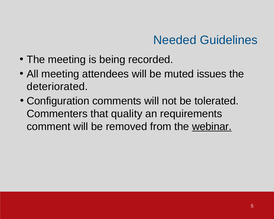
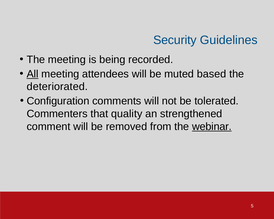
Needed: Needed -> Security
All underline: none -> present
issues: issues -> based
requirements: requirements -> strengthened
